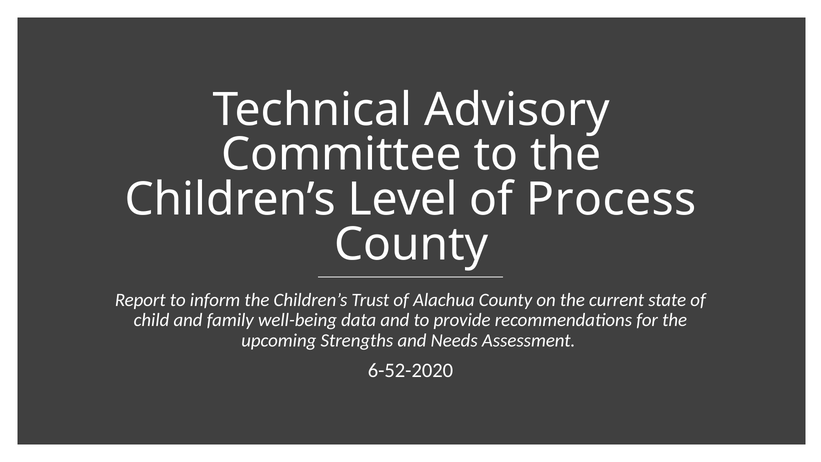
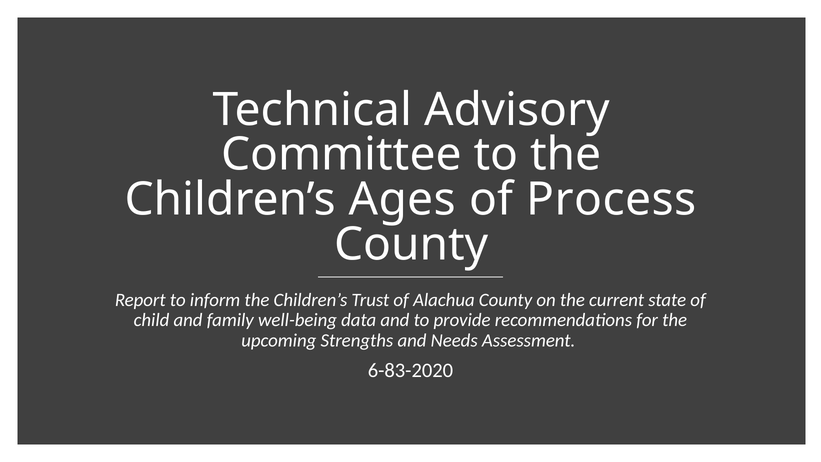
Level: Level -> Ages
6-52-2020: 6-52-2020 -> 6-83-2020
